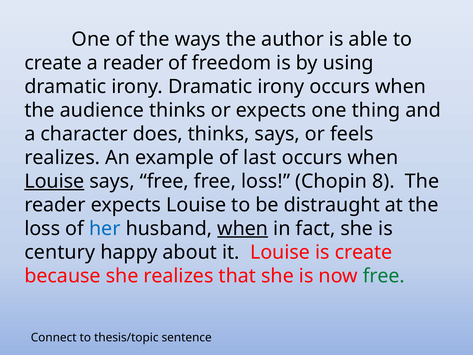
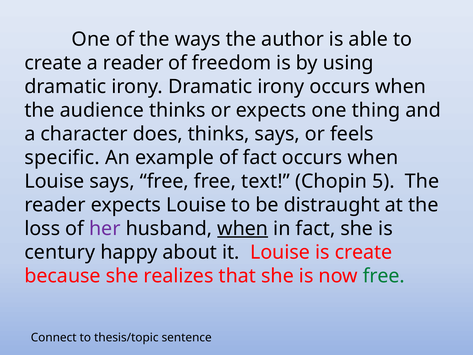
realizes at (62, 157): realizes -> specific
of last: last -> fact
Louise at (54, 181) underline: present -> none
free loss: loss -> text
8: 8 -> 5
her colour: blue -> purple
